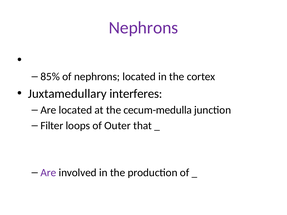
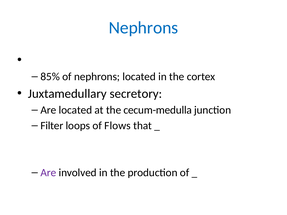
Nephrons at (143, 28) colour: purple -> blue
interferes: interferes -> secretory
Outer: Outer -> Flows
